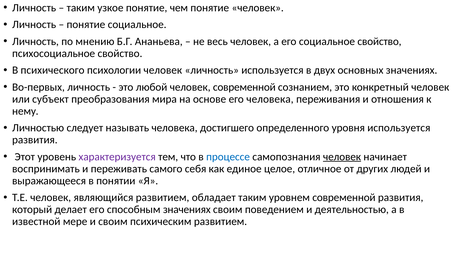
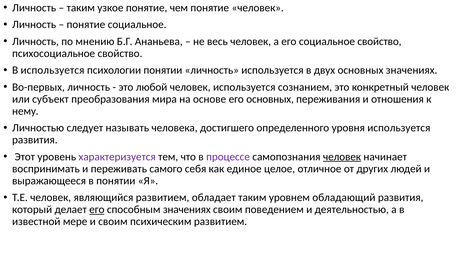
В психического: психического -> используется
психологии человек: человек -> понятии
человек современной: современной -> используется
его человека: человека -> основных
процессе colour: blue -> purple
уровнем современной: современной -> обладающий
его at (97, 209) underline: none -> present
